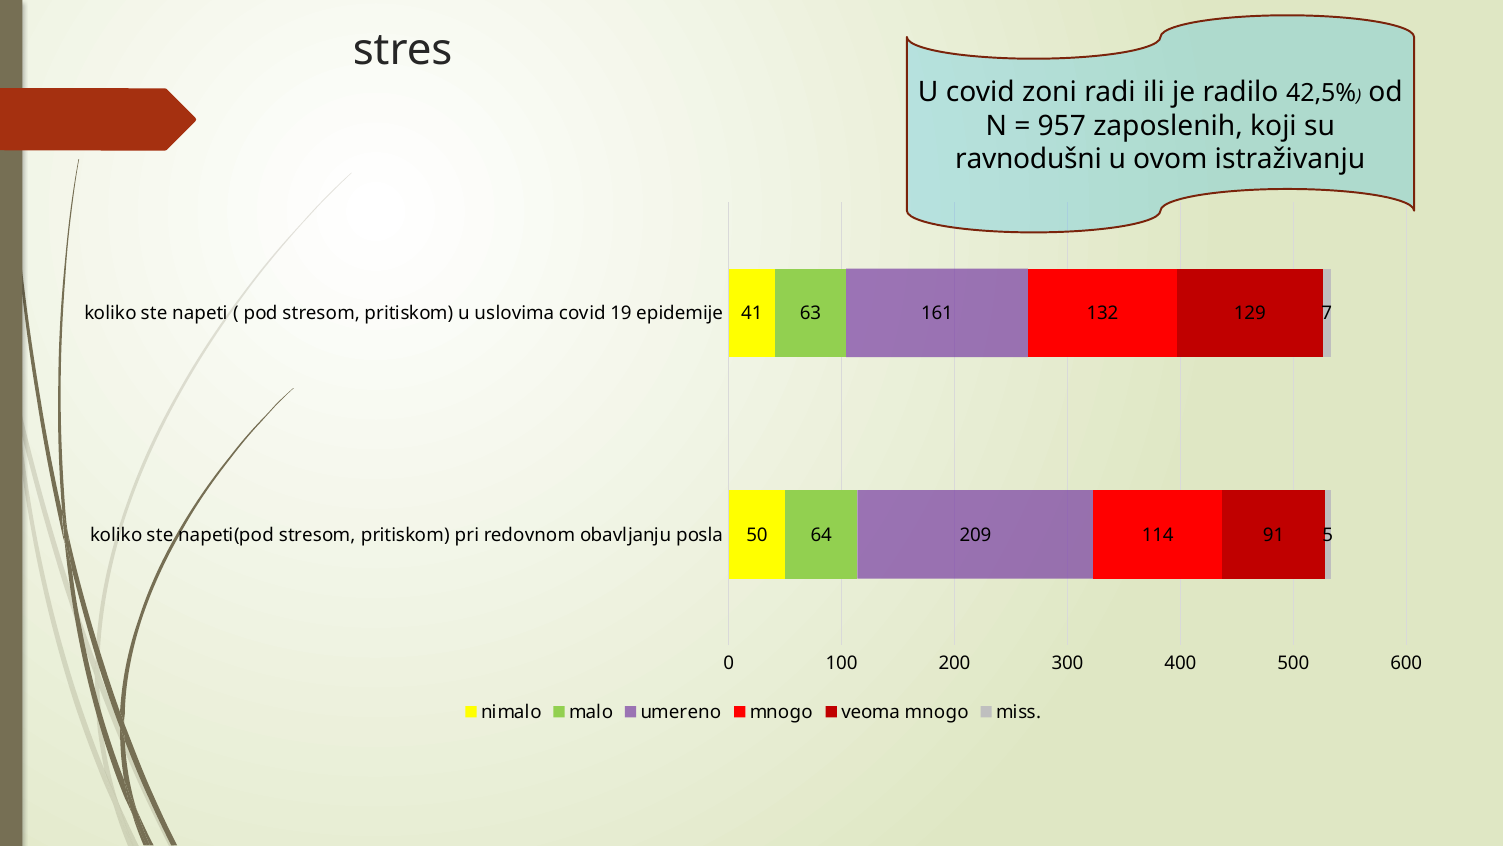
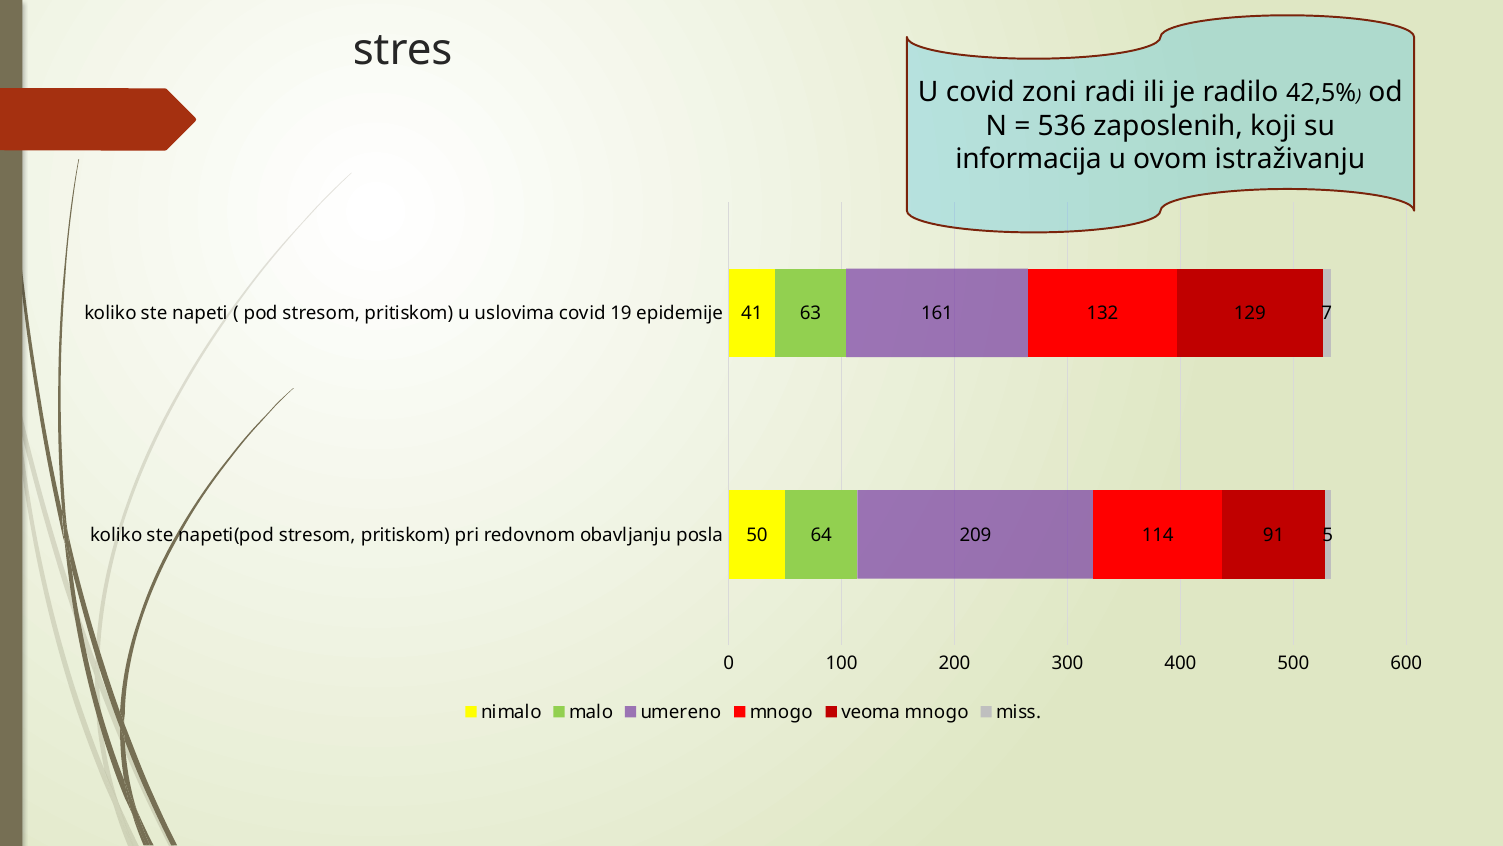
957: 957 -> 536
ravnodušni: ravnodušni -> informacija
